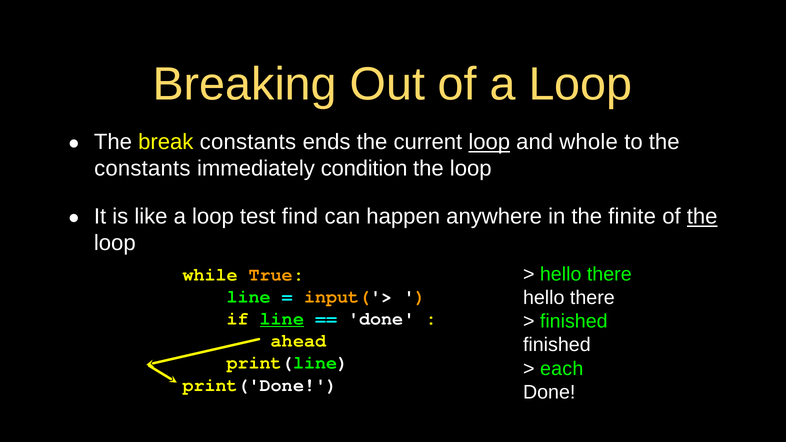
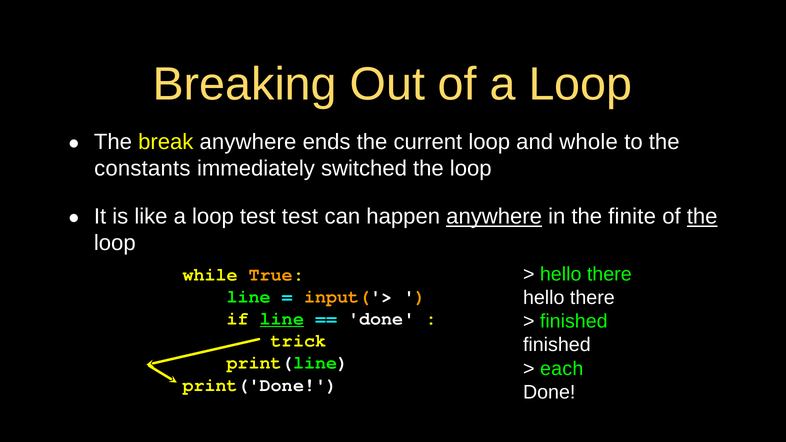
break constants: constants -> anywhere
loop at (489, 142) underline: present -> none
condition: condition -> switched
test find: find -> test
anywhere at (494, 217) underline: none -> present
ahead: ahead -> trick
